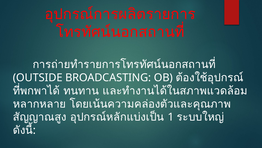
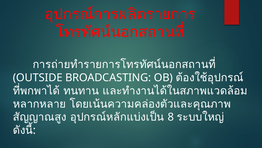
1: 1 -> 8
